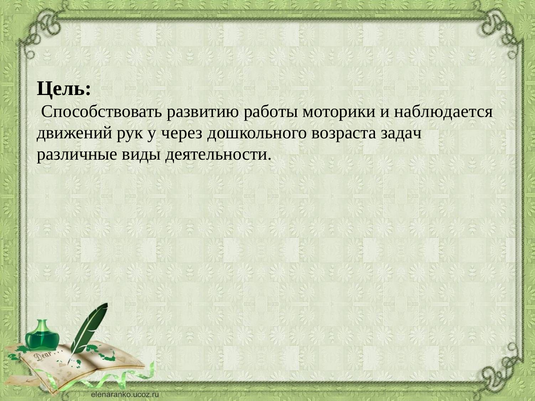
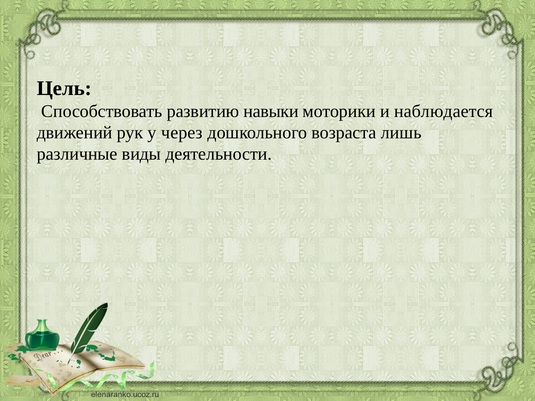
работы: работы -> навыки
задач: задач -> лишь
